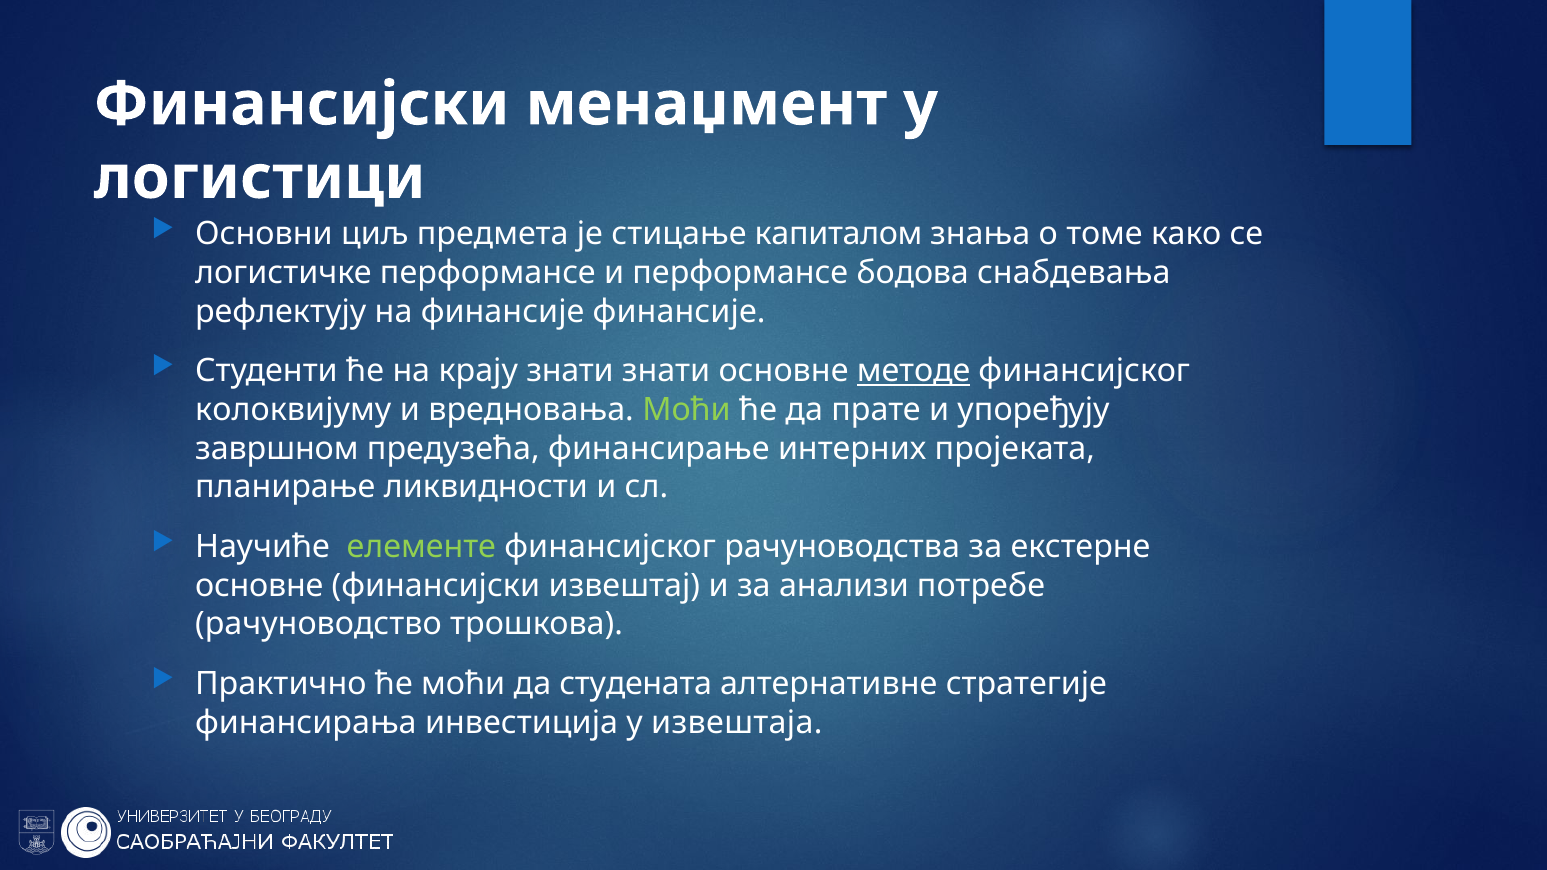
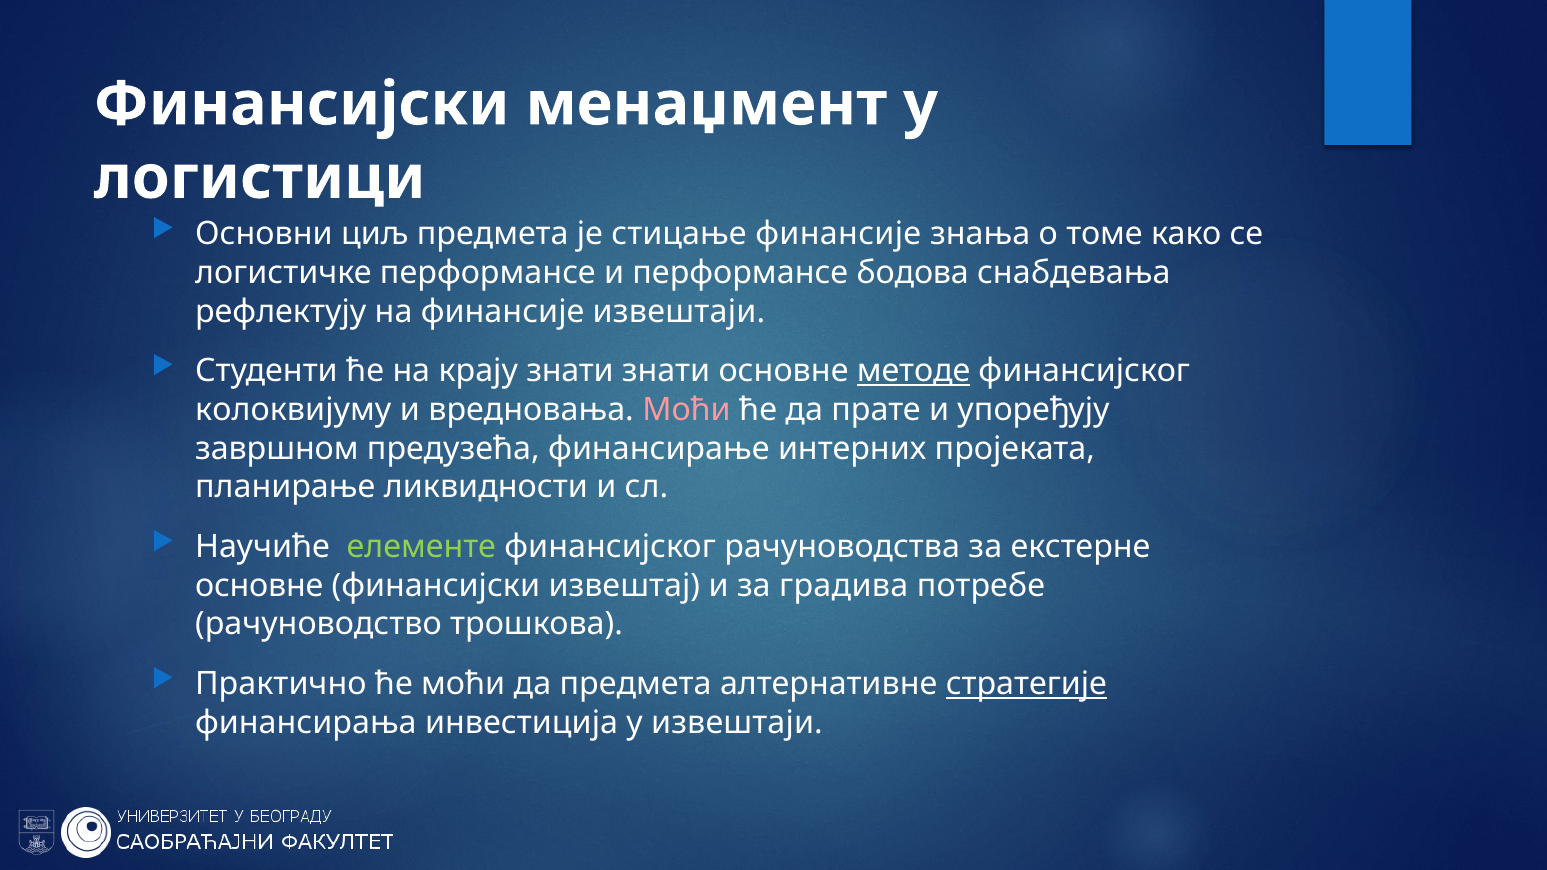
стицање капиталом: капиталом -> финансије
финансије финансије: финансије -> извештаји
Моћи at (687, 410) colour: light green -> pink
анализи: анализи -> градива
да студената: студената -> предмета
стратегије underline: none -> present
у извештаја: извештаја -> извештаји
